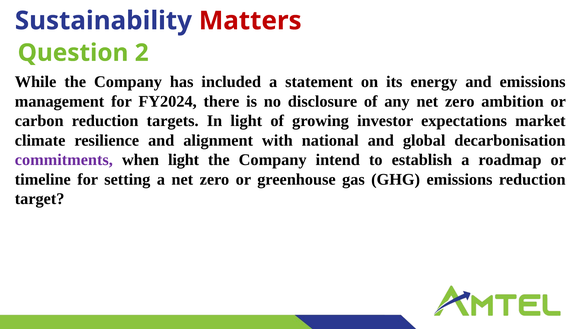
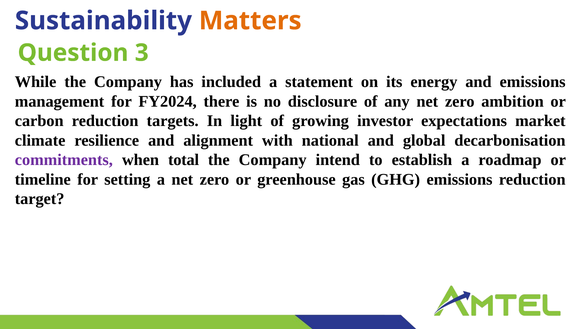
Matters colour: red -> orange
2: 2 -> 3
when light: light -> total
